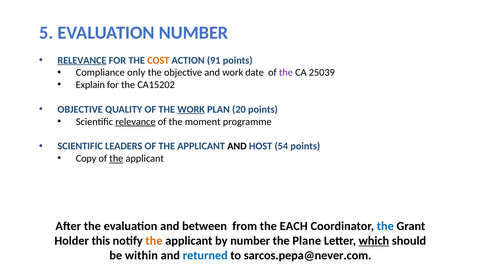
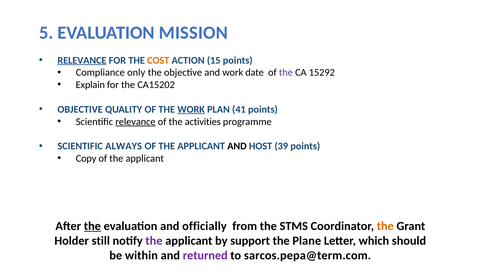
EVALUATION NUMBER: NUMBER -> MISSION
91: 91 -> 15
25039: 25039 -> 15292
20: 20 -> 41
moment: moment -> activities
LEADERS: LEADERS -> ALWAYS
54: 54 -> 39
the at (116, 159) underline: present -> none
the at (92, 226) underline: none -> present
between: between -> officially
EACH: EACH -> STMS
the at (385, 226) colour: blue -> orange
this: this -> still
the at (154, 241) colour: orange -> purple
by number: number -> support
which underline: present -> none
returned colour: blue -> purple
sarcos.pepa@never.com: sarcos.pepa@never.com -> sarcos.pepa@term.com
